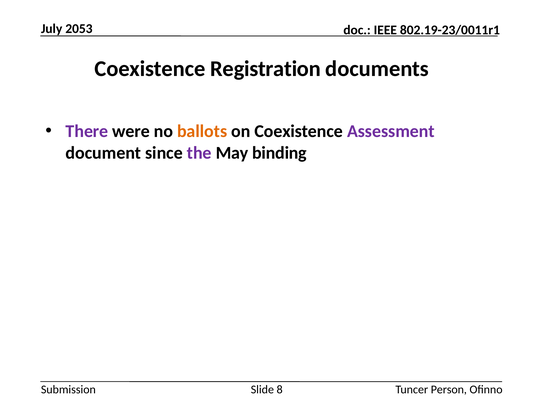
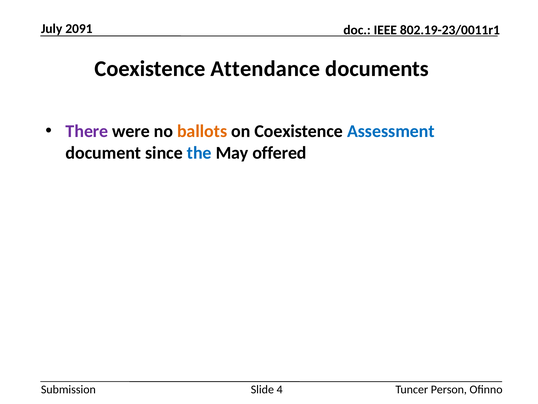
2053: 2053 -> 2091
Registration: Registration -> Attendance
Assessment colour: purple -> blue
the colour: purple -> blue
binding: binding -> offered
8: 8 -> 4
